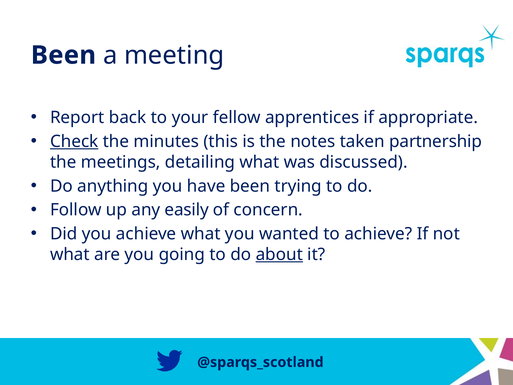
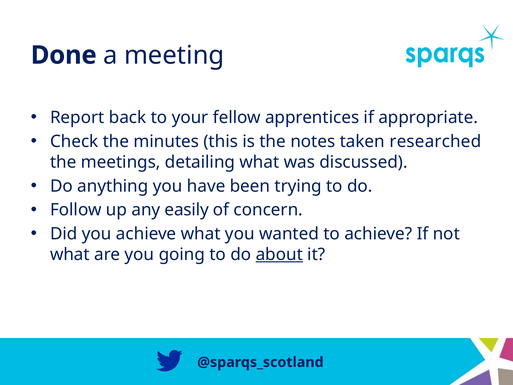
Been at (63, 55): Been -> Done
Check underline: present -> none
partnership: partnership -> researched
